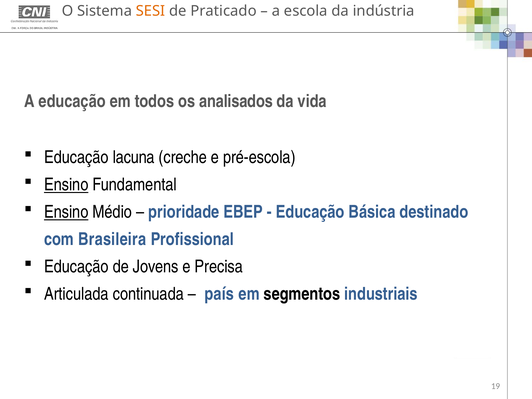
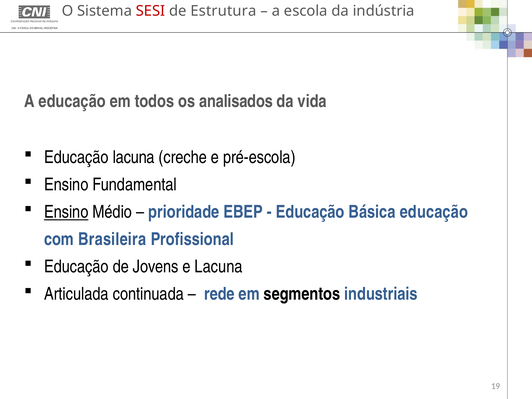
SESI colour: orange -> red
Praticado: Praticado -> Estrutura
Ensino at (66, 185) underline: present -> none
Básica destinado: destinado -> educação
e Precisa: Precisa -> Lacuna
país: país -> rede
